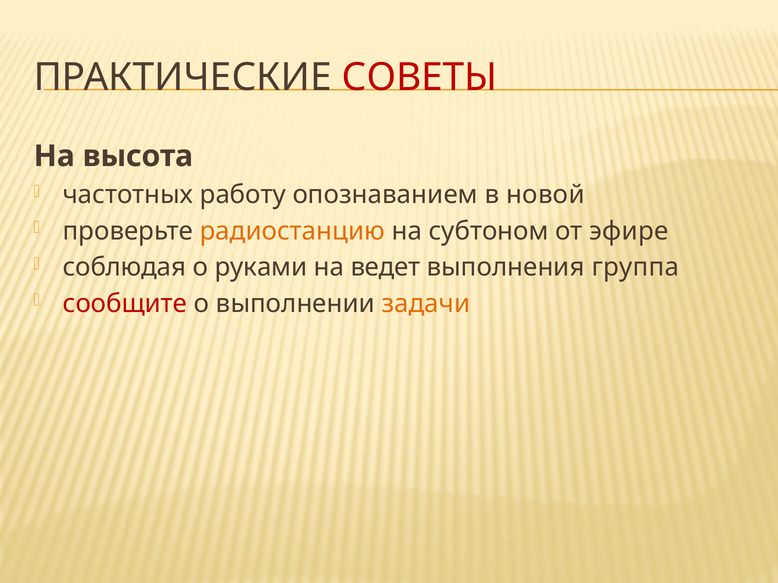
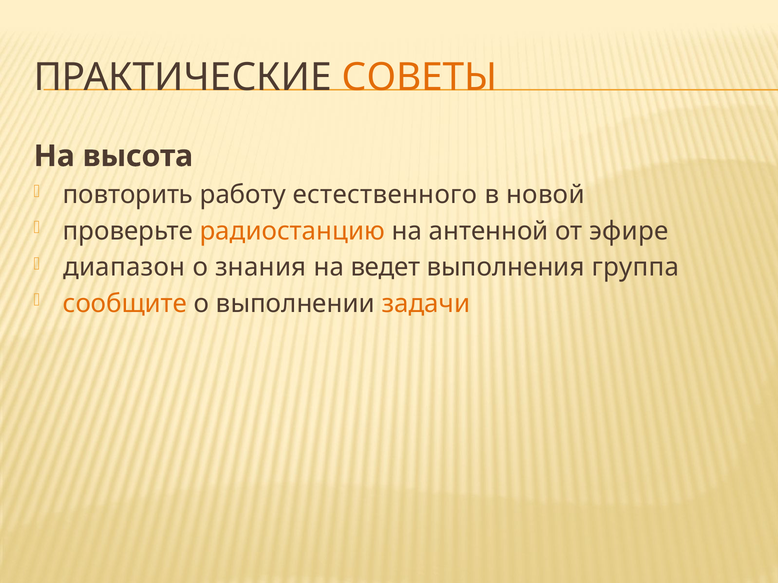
СОВЕТЫ colour: red -> orange
частотных: частотных -> повторить
опознаванием: опознаванием -> естественного
субтоном: субтоном -> антенной
соблюдая: соблюдая -> диапазон
руками: руками -> знания
сообщите colour: red -> orange
